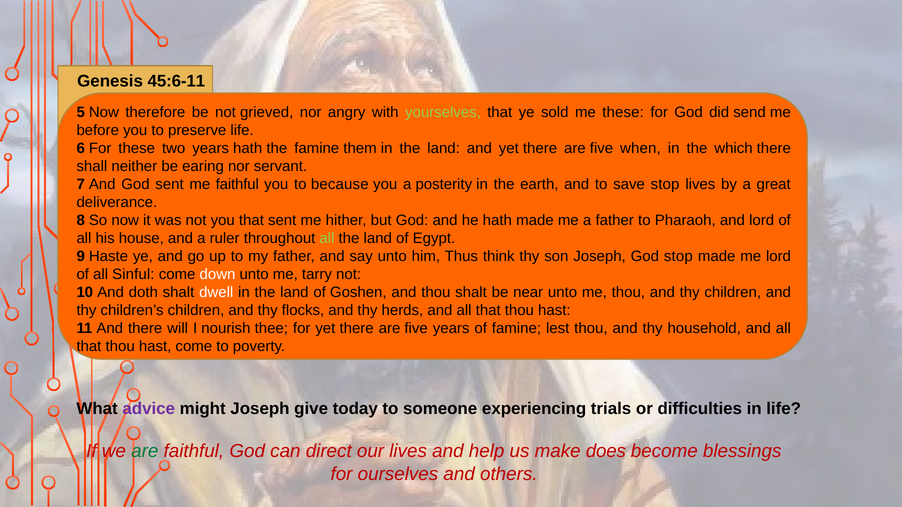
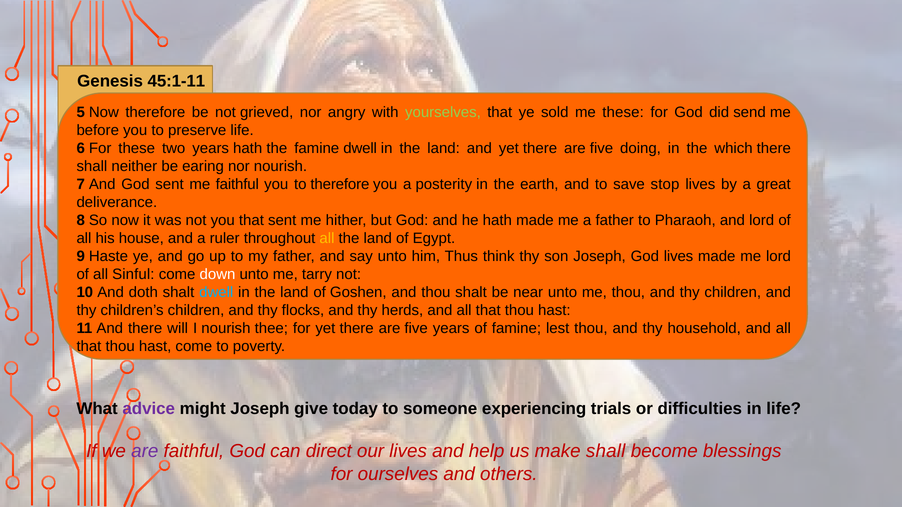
45:6-11: 45:6-11 -> 45:1-11
famine them: them -> dwell
when: when -> doing
nor servant: servant -> nourish
to because: because -> therefore
all at (327, 239) colour: light green -> yellow
God stop: stop -> lives
dwell at (216, 293) colour: white -> light blue
are at (145, 452) colour: green -> purple
make does: does -> shall
